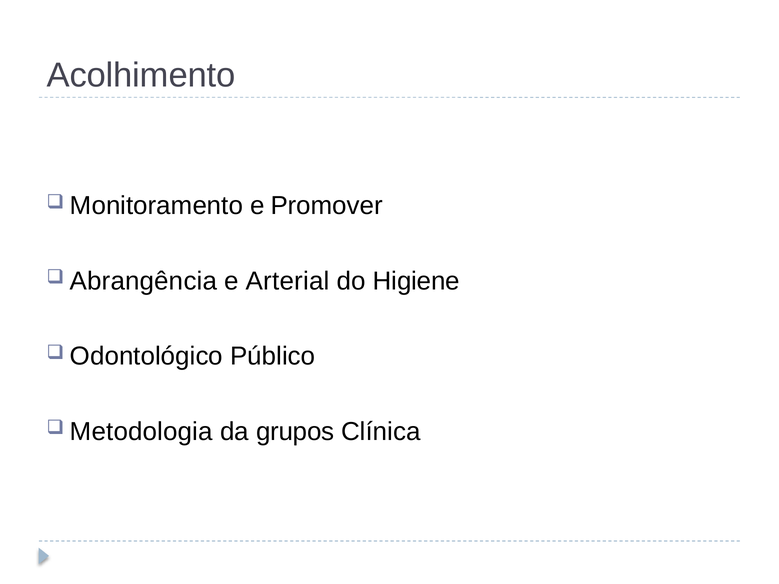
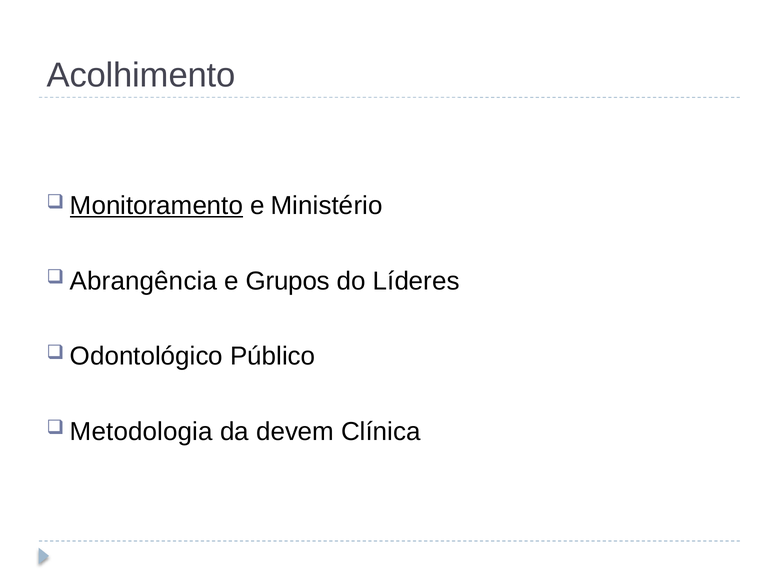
Monitoramento underline: none -> present
Promover: Promover -> Ministério
Arterial: Arterial -> Grupos
Higiene: Higiene -> Líderes
grupos: grupos -> devem
